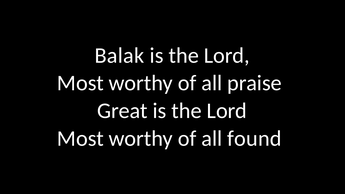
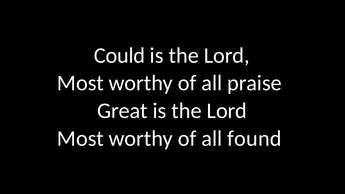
Balak: Balak -> Could
